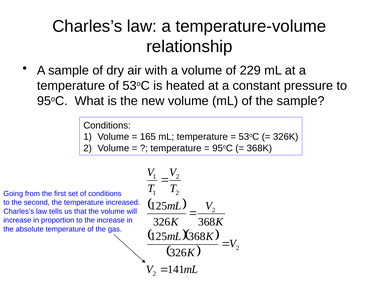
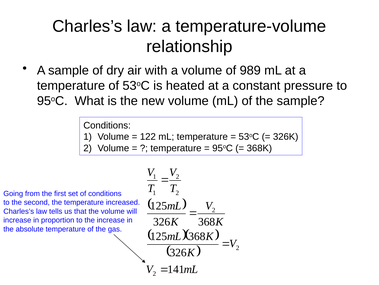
229: 229 -> 989
165: 165 -> 122
